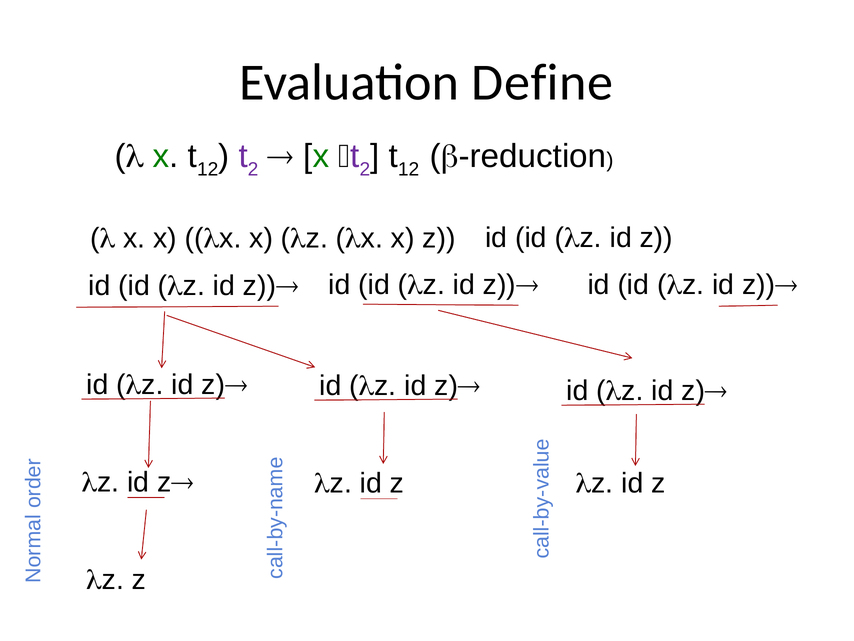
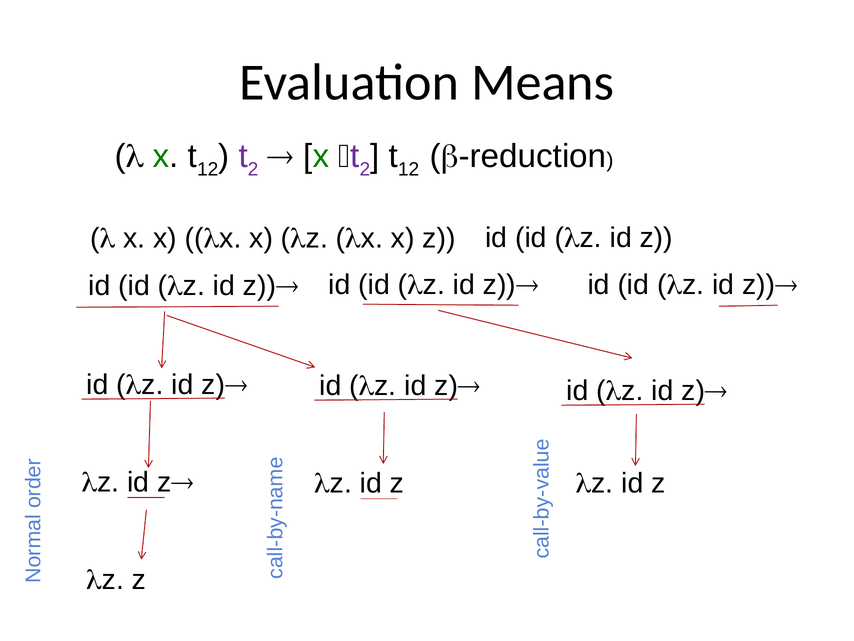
Define: Define -> Means
